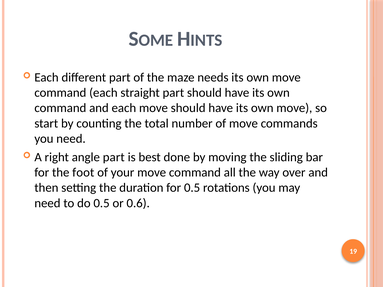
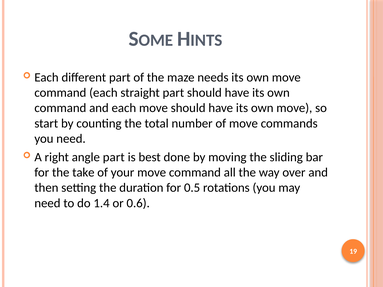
foot: foot -> take
do 0.5: 0.5 -> 1.4
